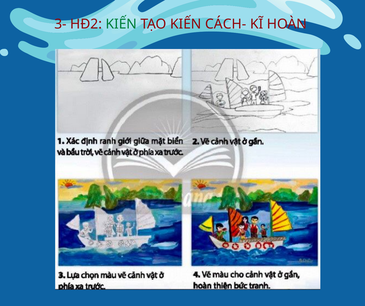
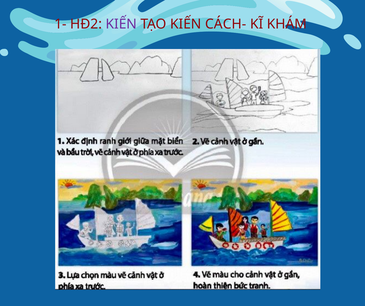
3-: 3- -> 1-
KIẾN at (121, 24) colour: green -> purple
HOÀN: HOÀN -> KHÁM
